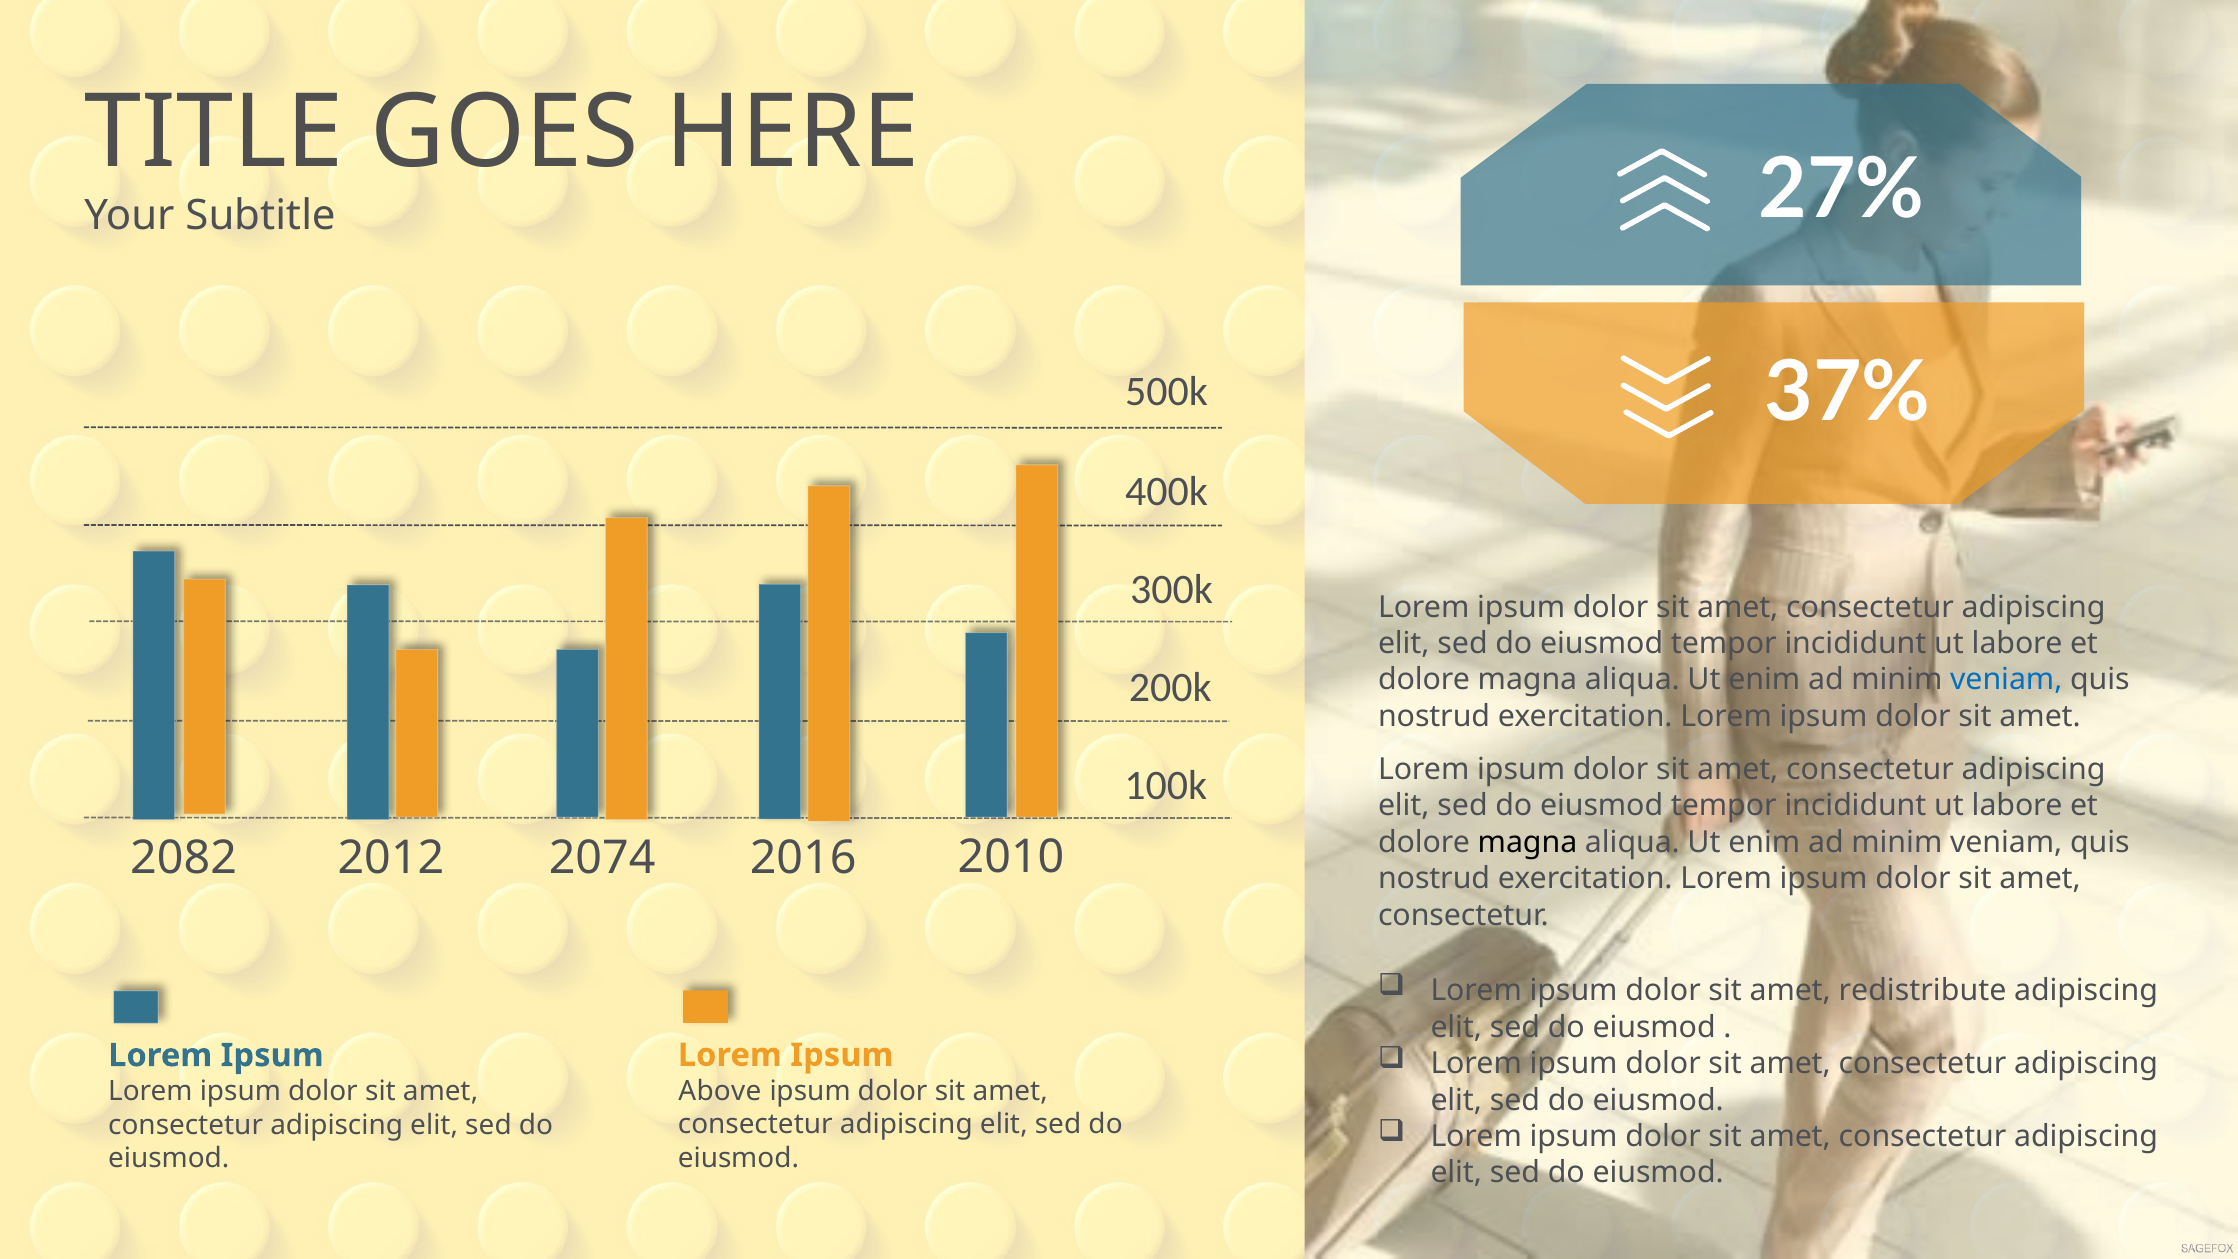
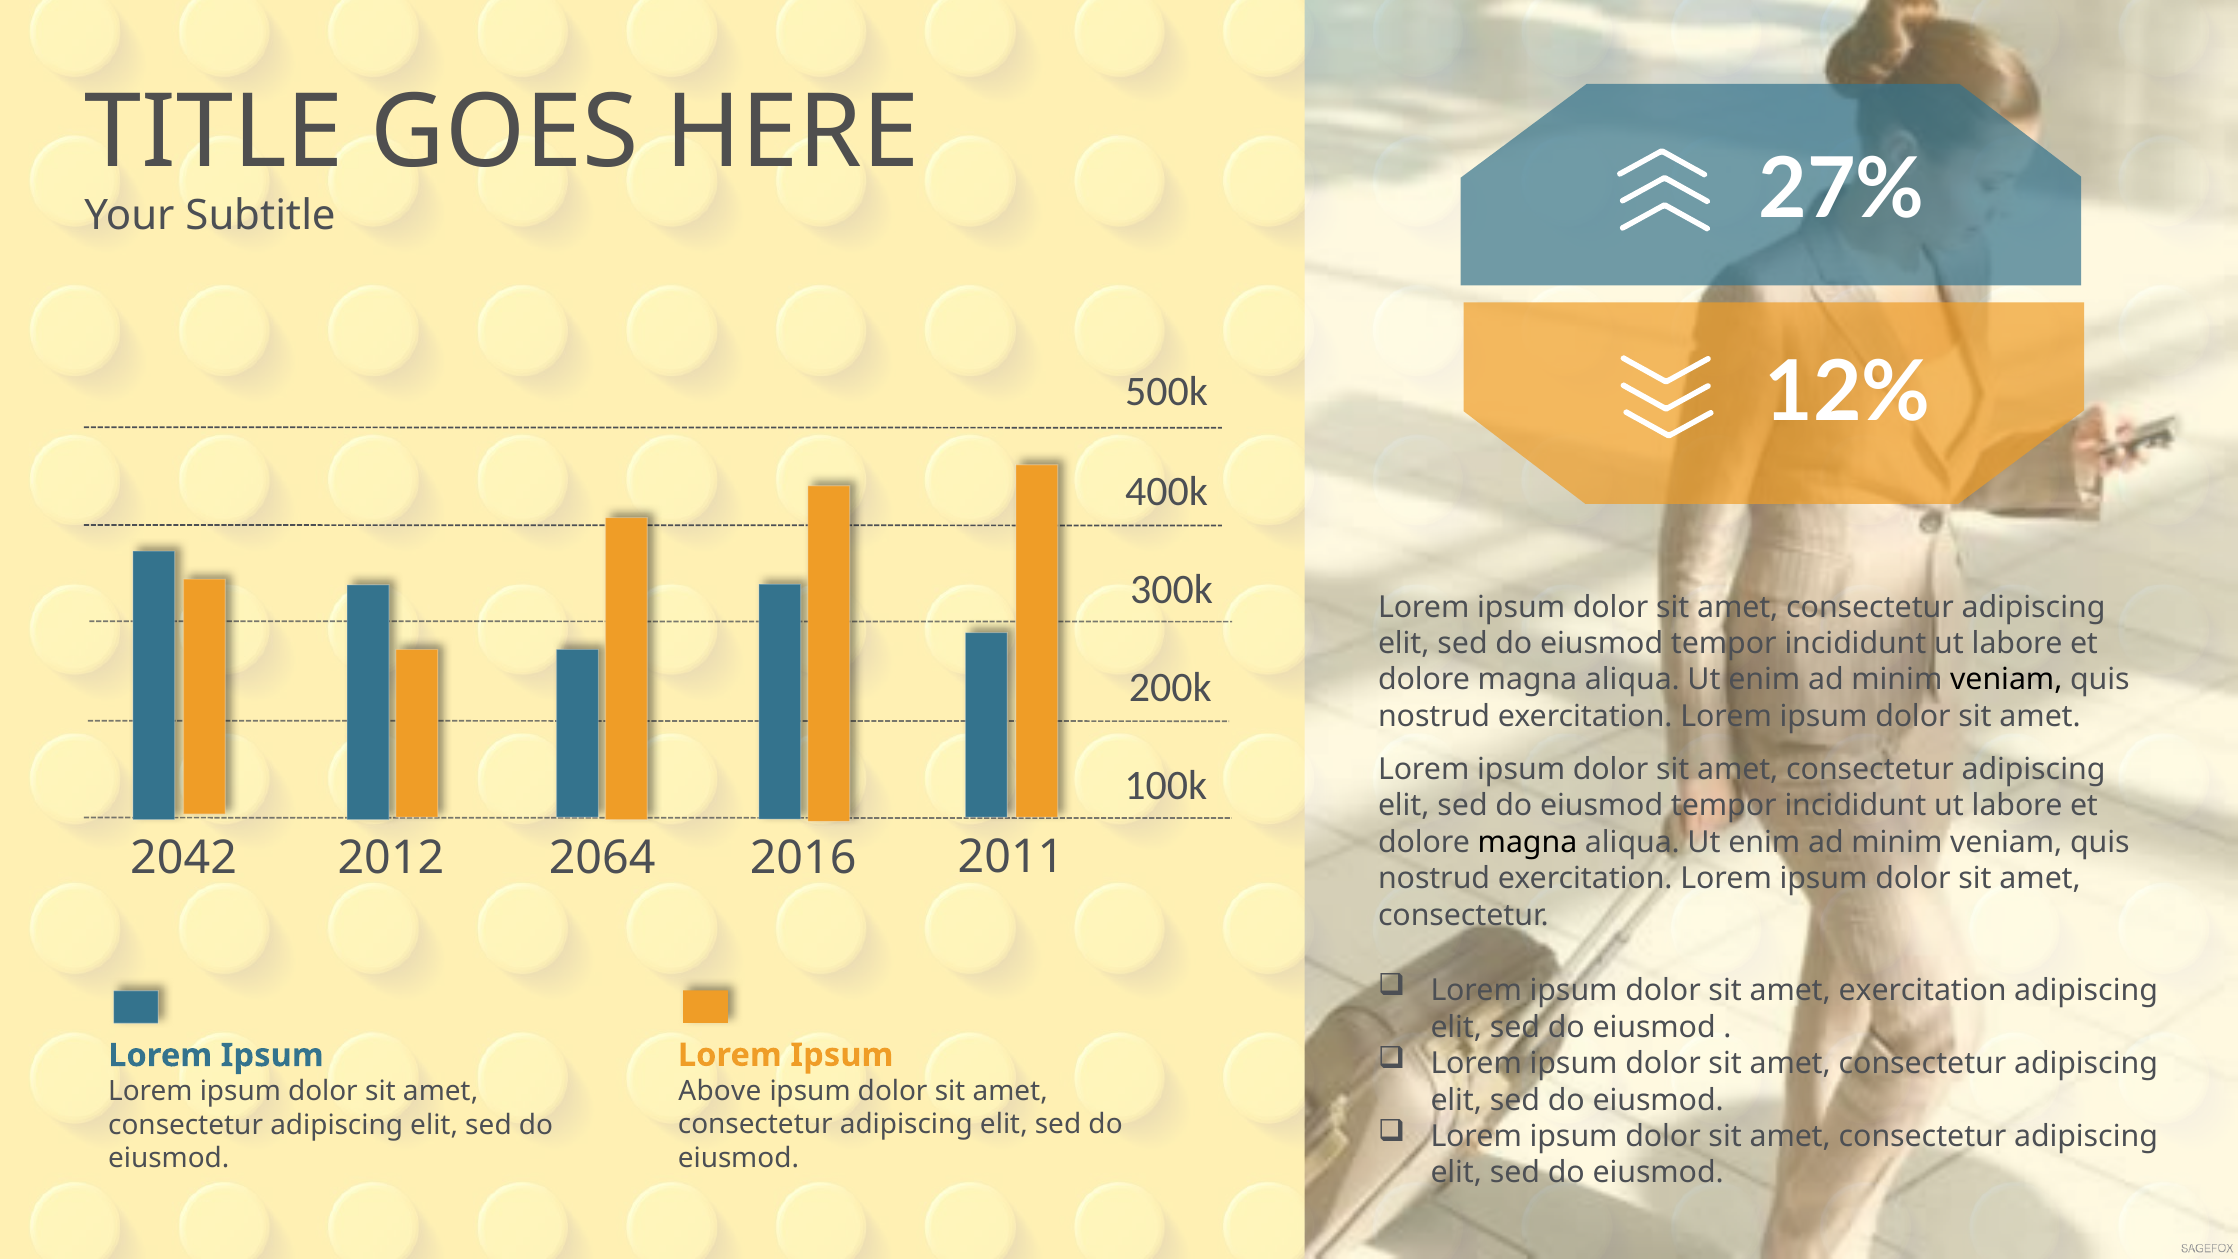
37%: 37% -> 12%
veniam at (2006, 680) colour: blue -> black
2082: 2082 -> 2042
2074: 2074 -> 2064
2010: 2010 -> 2011
amet redistribute: redistribute -> exercitation
